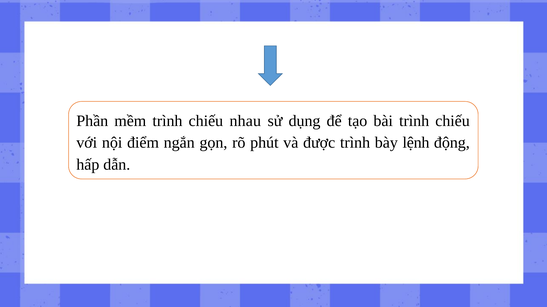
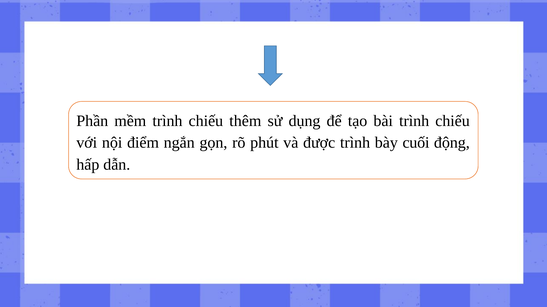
nhau: nhau -> thêm
lệnh: lệnh -> cuối
